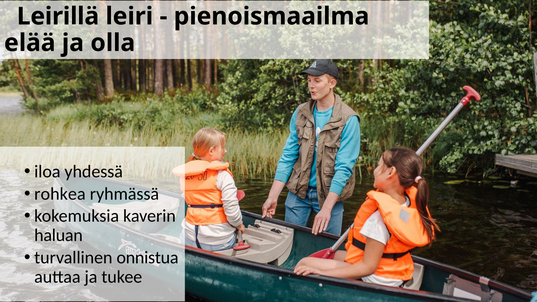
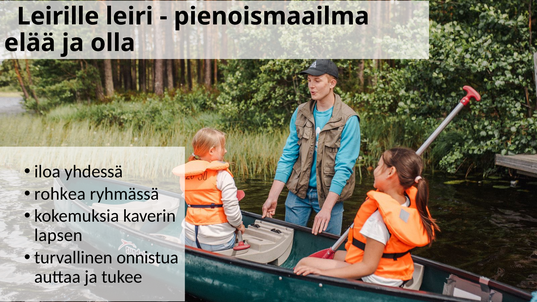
Leirillä: Leirillä -> Leirille
haluan: haluan -> lapsen
